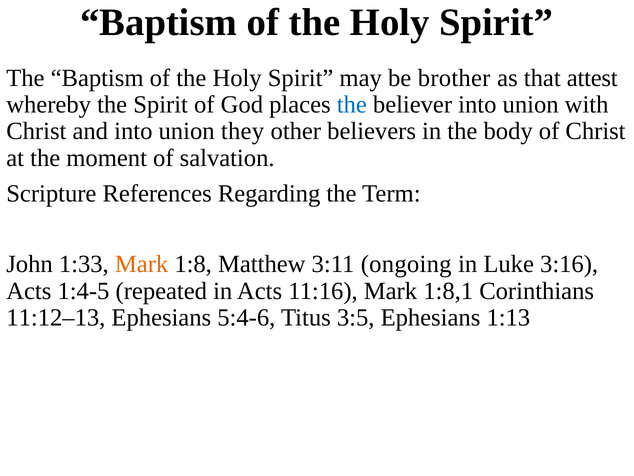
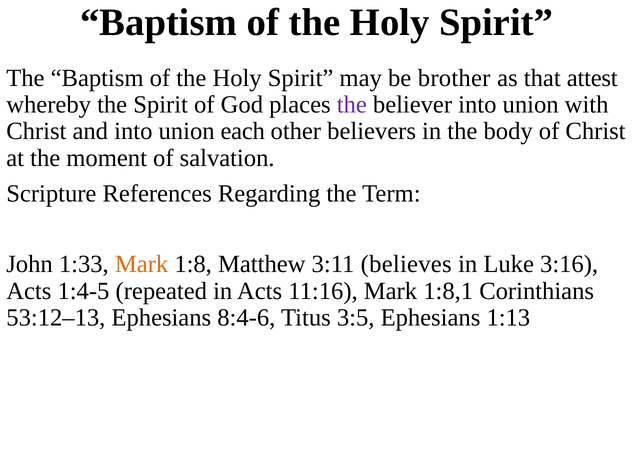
the at (352, 104) colour: blue -> purple
they: they -> each
ongoing: ongoing -> believes
11:12–13: 11:12–13 -> 53:12–13
5:4-6: 5:4-6 -> 8:4-6
